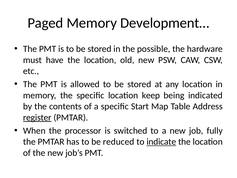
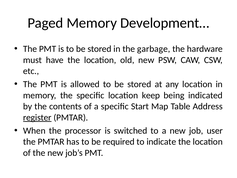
possible: possible -> garbage
fully: fully -> user
reduced: reduced -> required
indicate underline: present -> none
